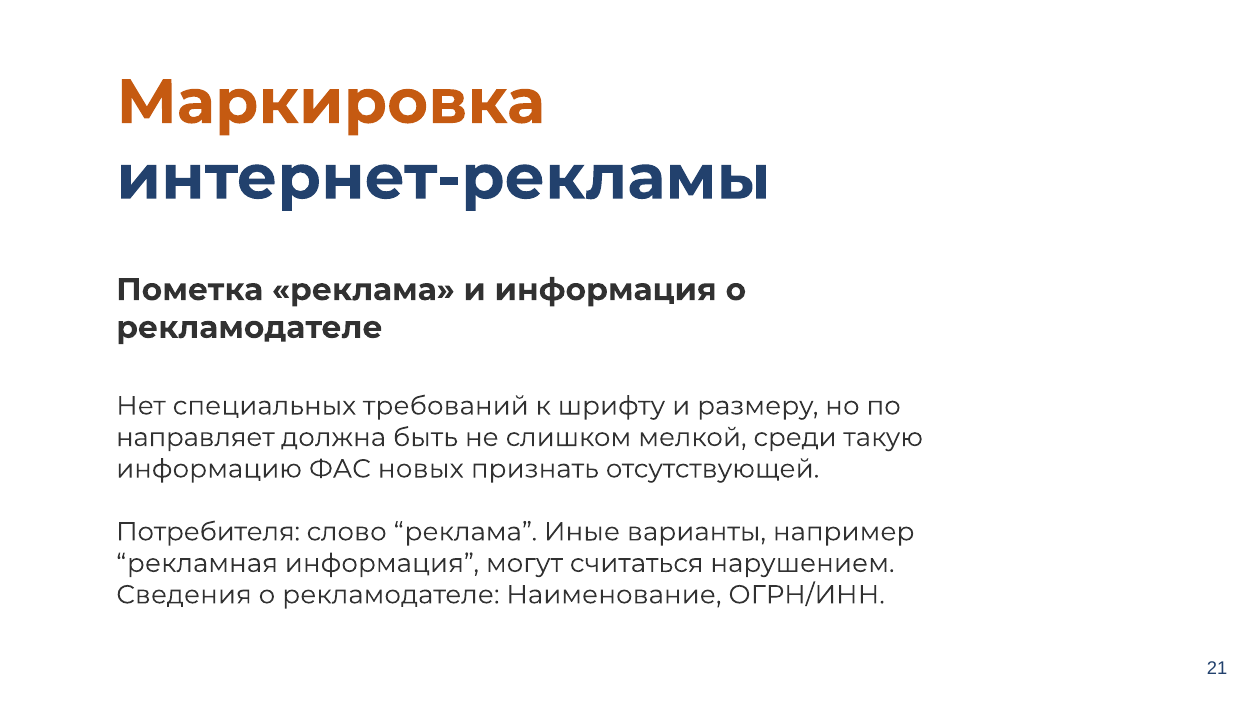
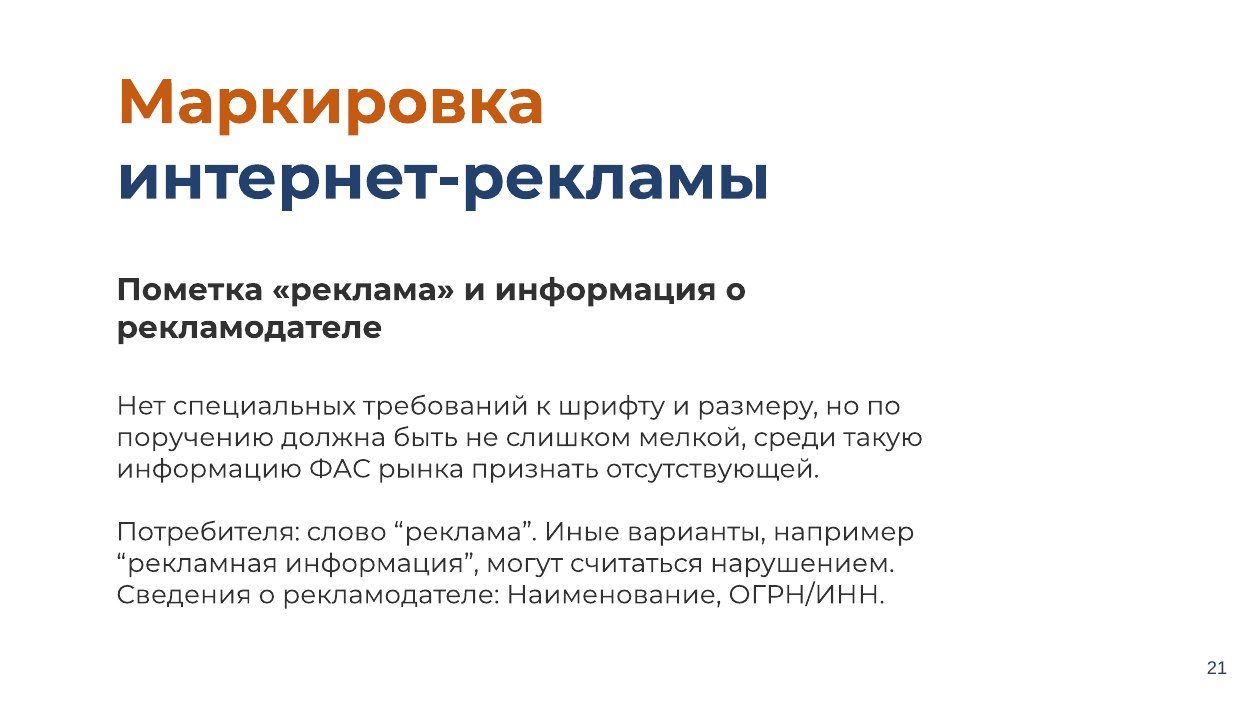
направляет: направляет -> поручению
новых: новых -> рынка
